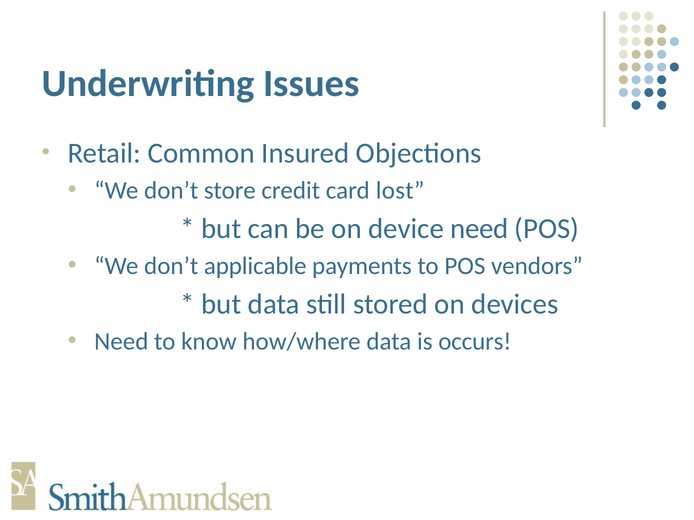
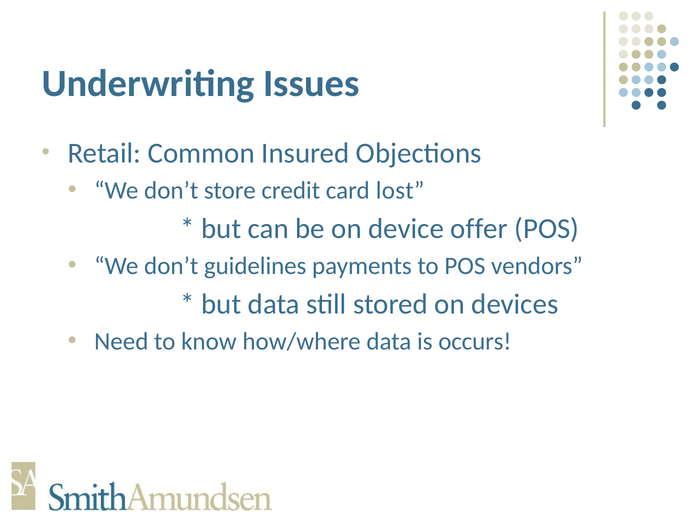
device need: need -> offer
applicable: applicable -> guidelines
